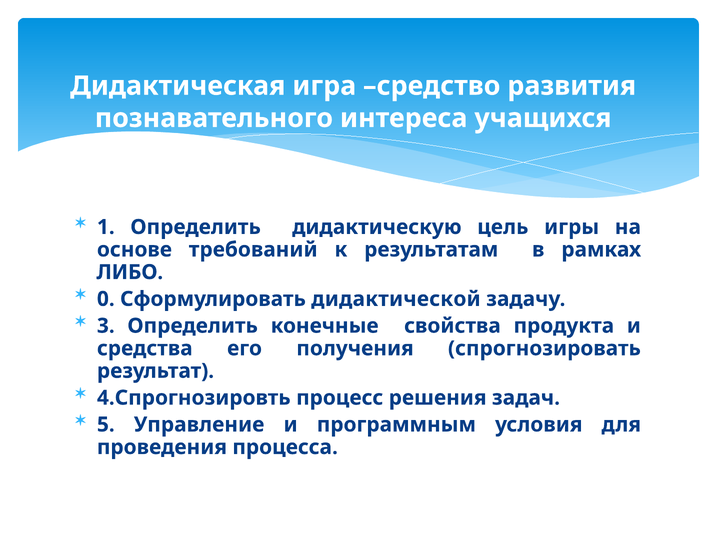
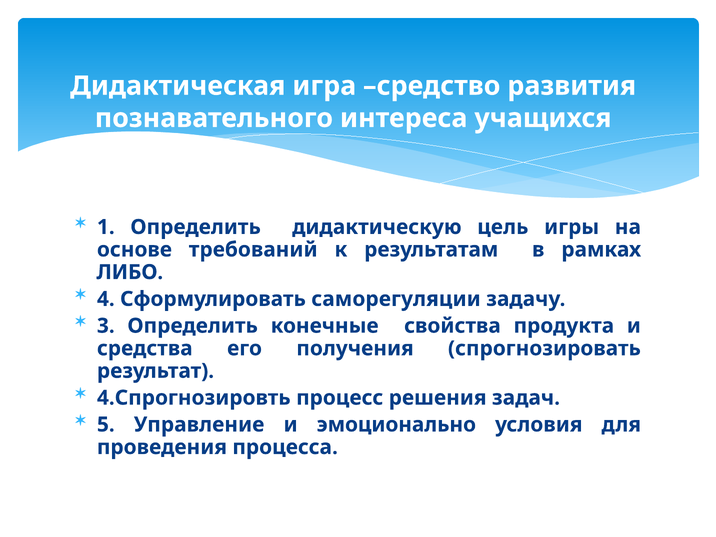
0: 0 -> 4
дидактической: дидактической -> саморегуляции
программным: программным -> эмоционально
